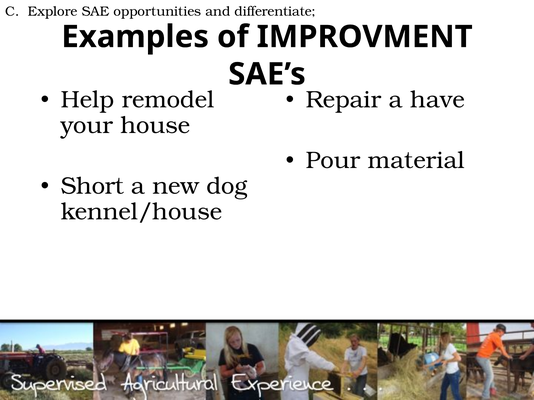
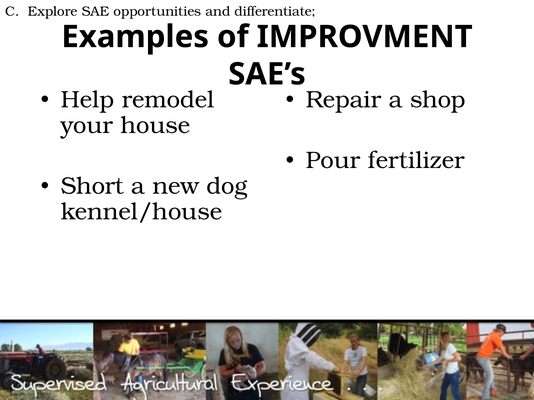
have: have -> shop
material: material -> fertilizer
